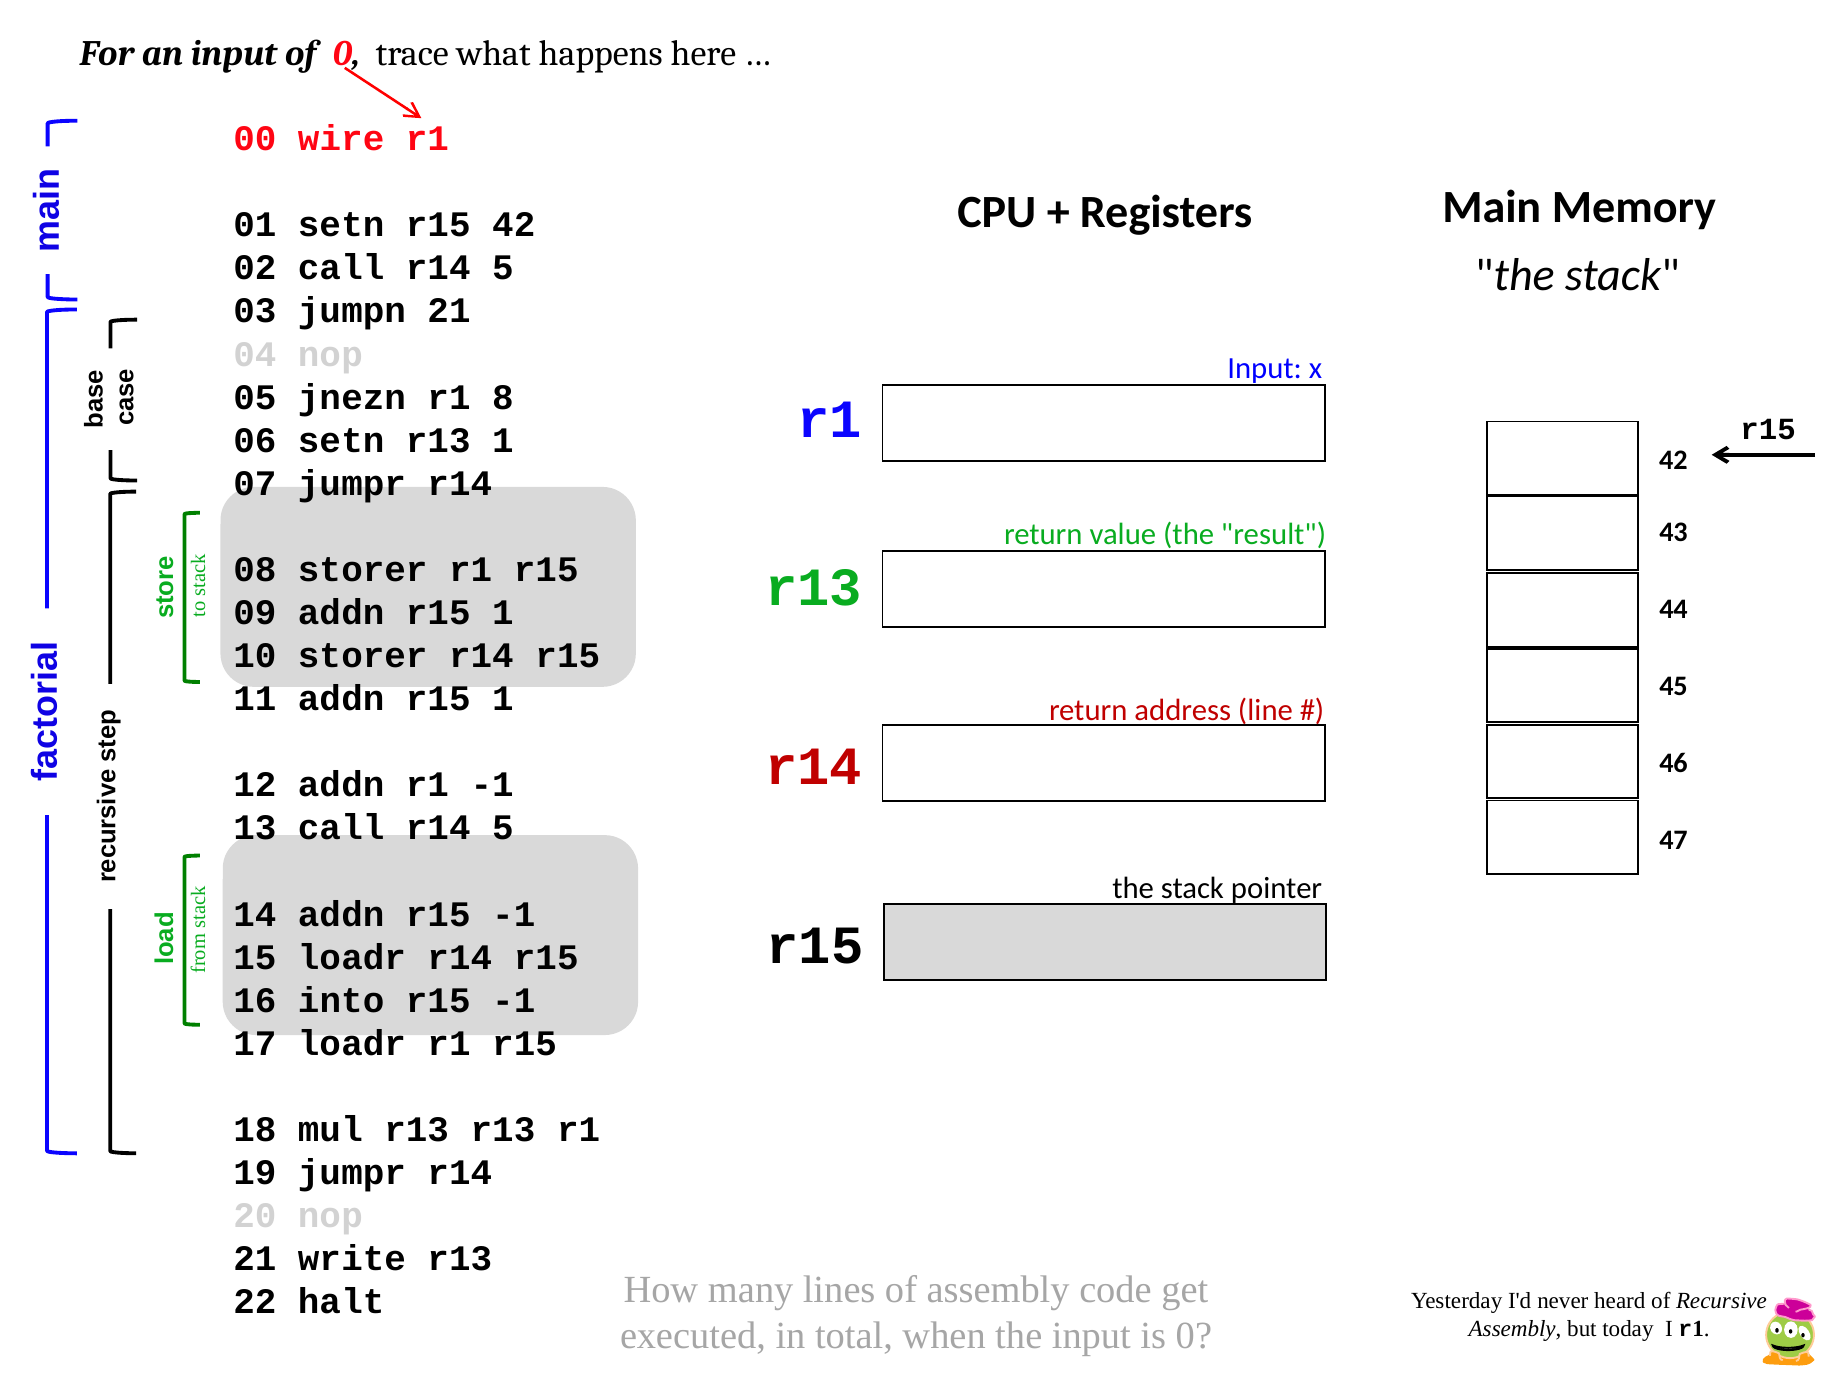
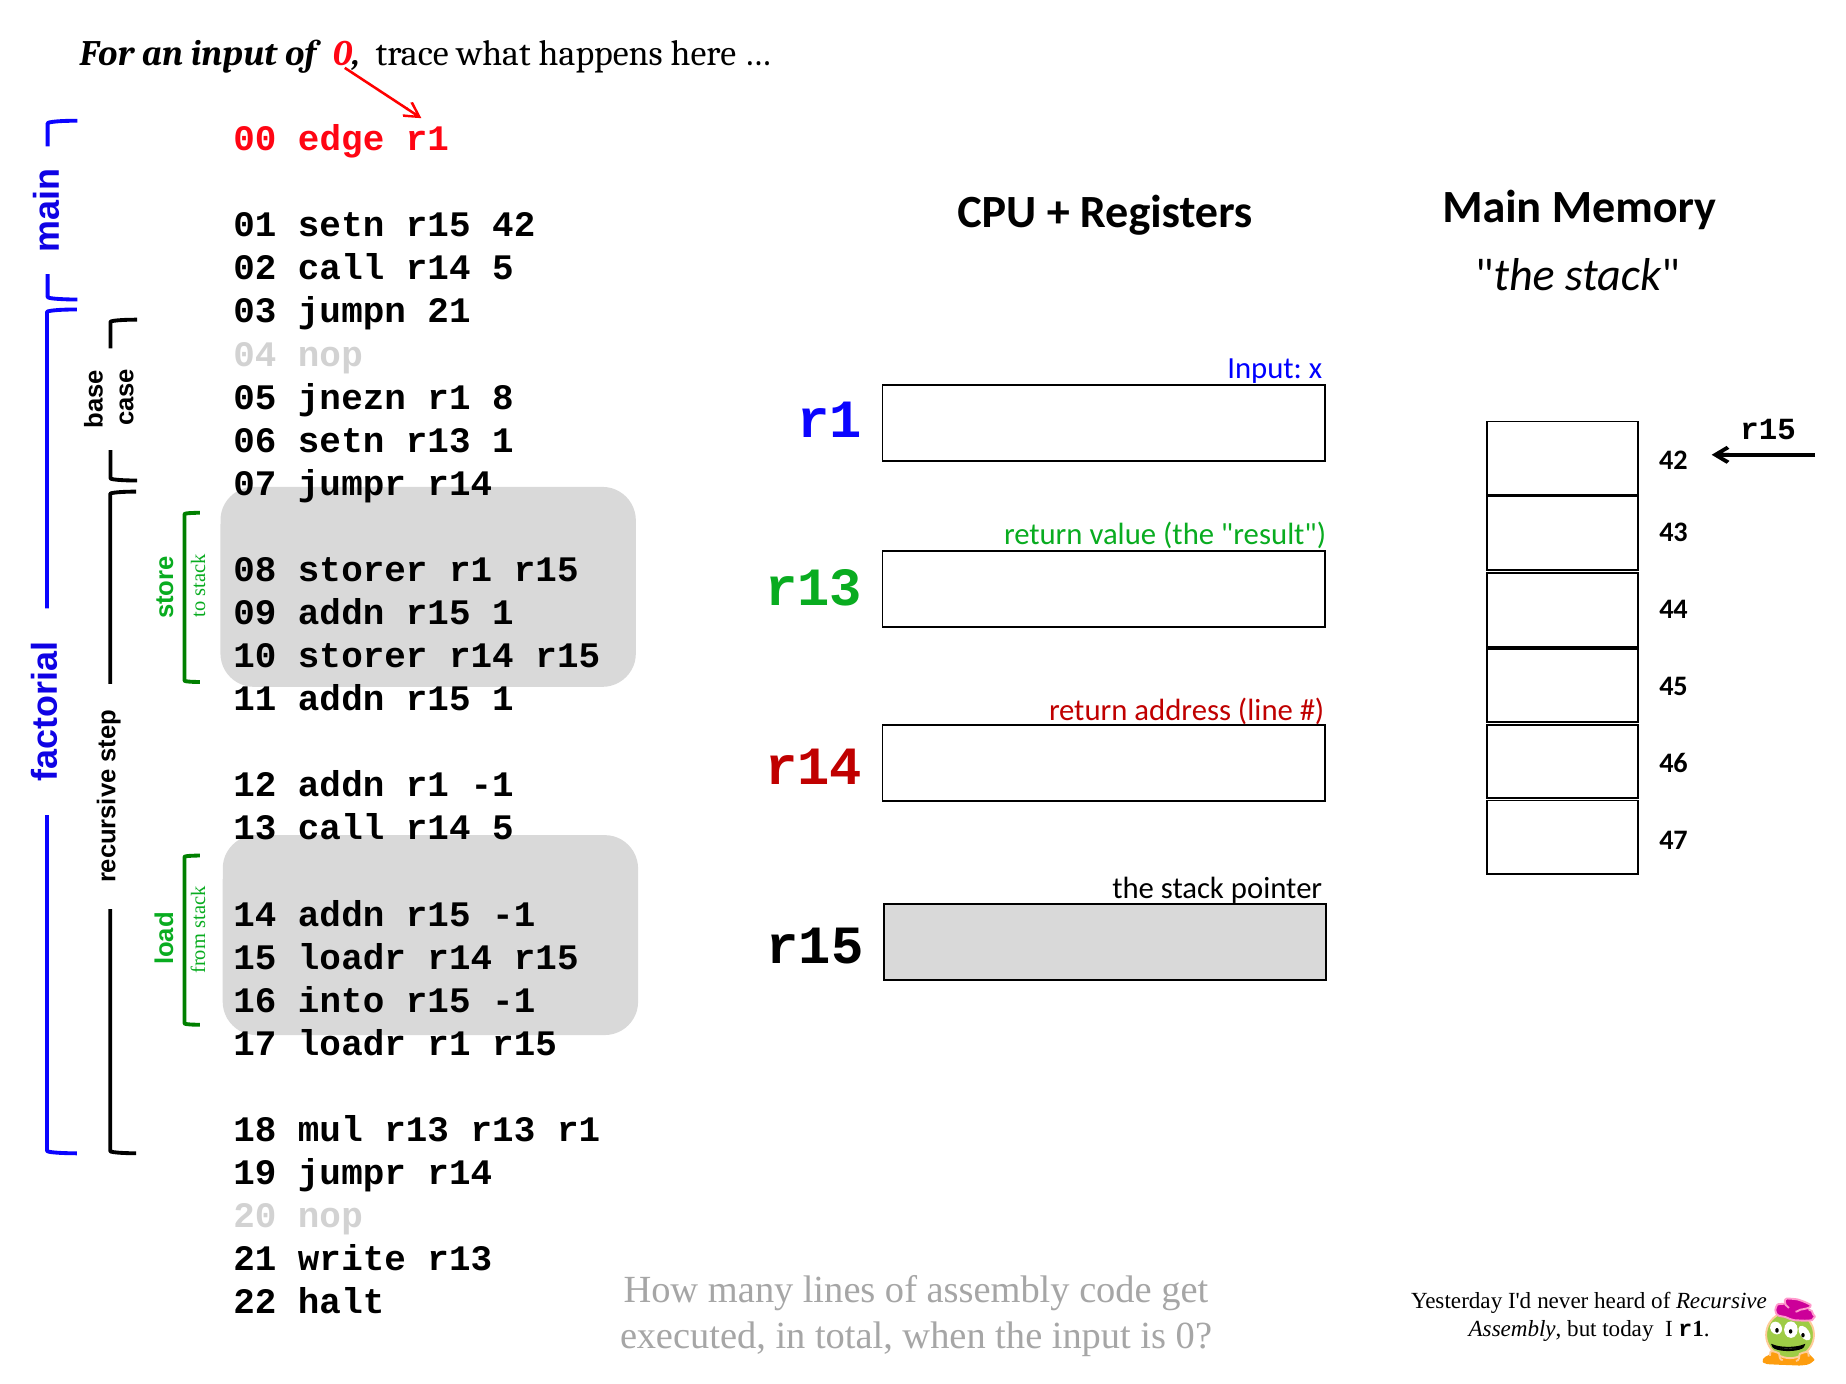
wire: wire -> edge
